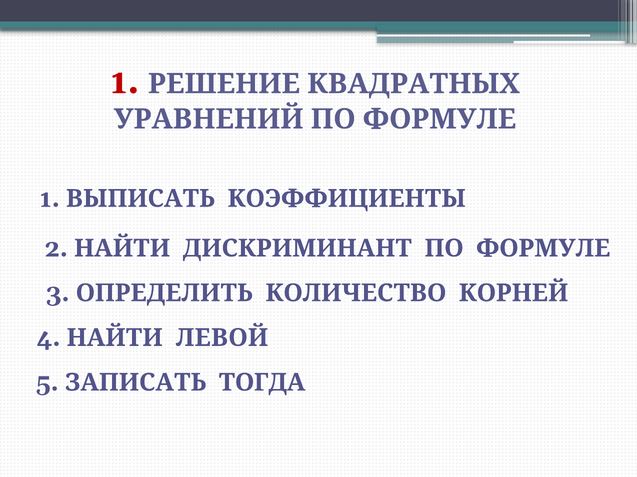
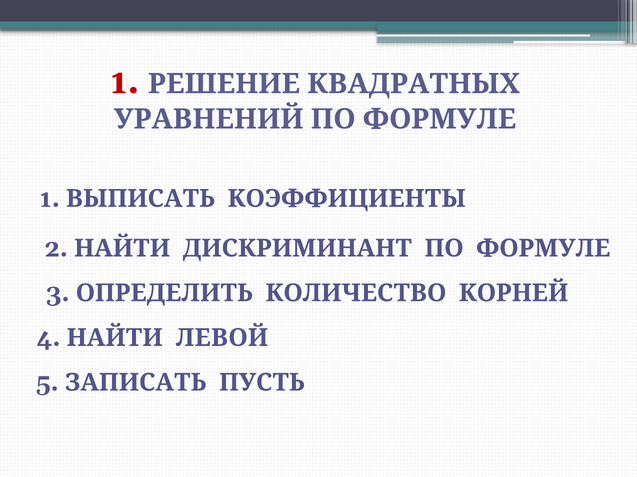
ТОГДА: ТОГДА -> ПУСТЬ
